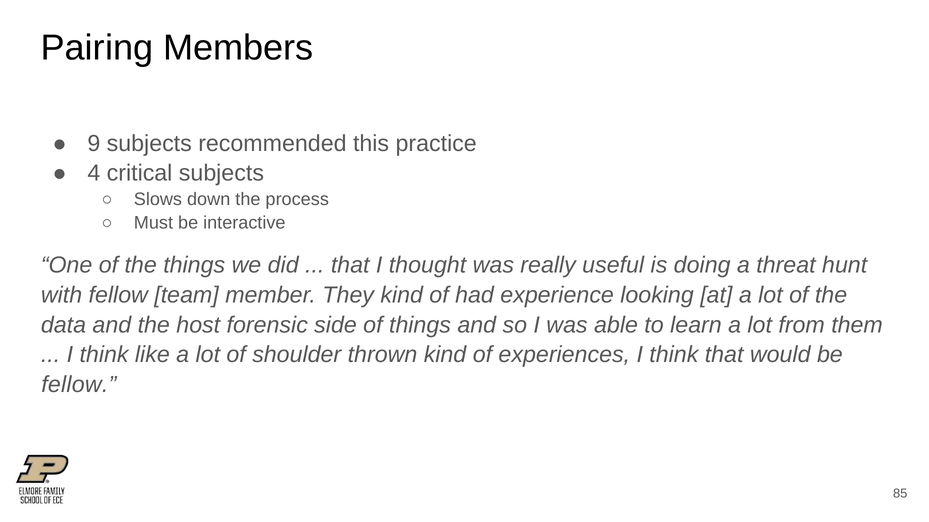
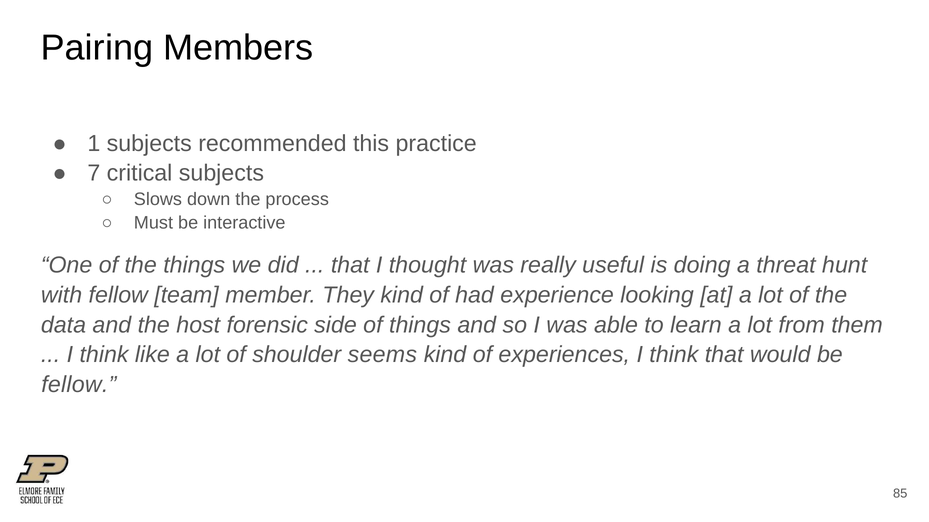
9: 9 -> 1
4: 4 -> 7
thrown: thrown -> seems
